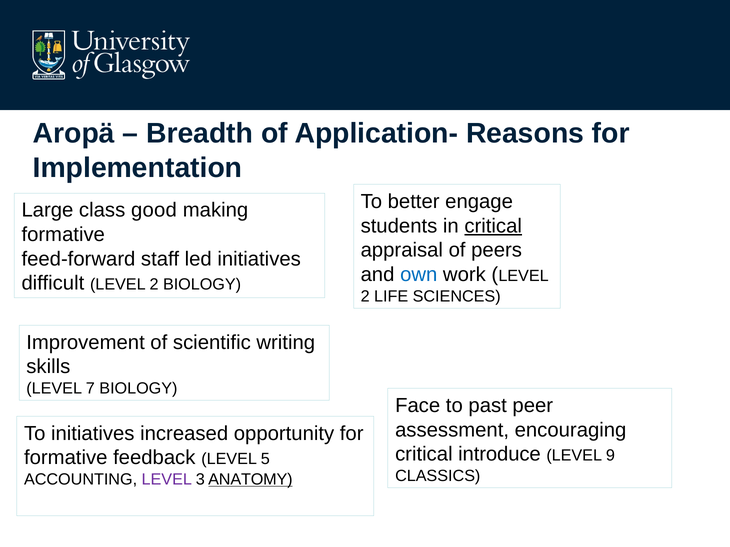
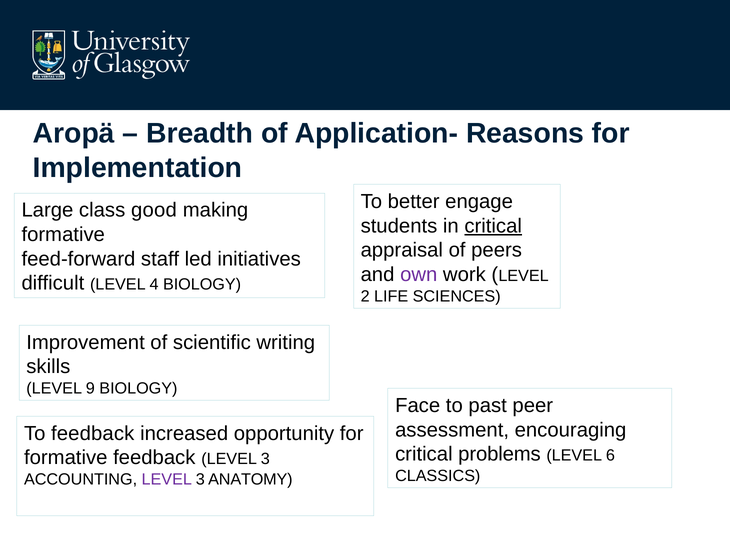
own colour: blue -> purple
difficult LEVEL 2: 2 -> 4
7: 7 -> 9
To initiatives: initiatives -> feedback
introduce: introduce -> problems
9: 9 -> 6
feedback LEVEL 5: 5 -> 3
ANATOMY underline: present -> none
